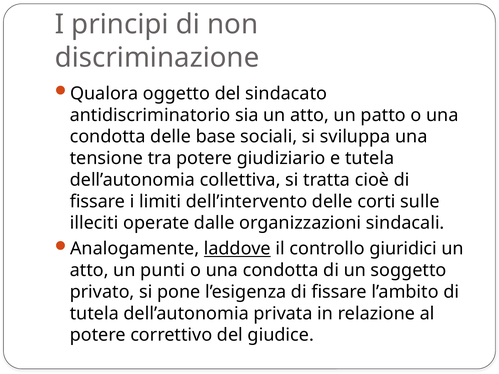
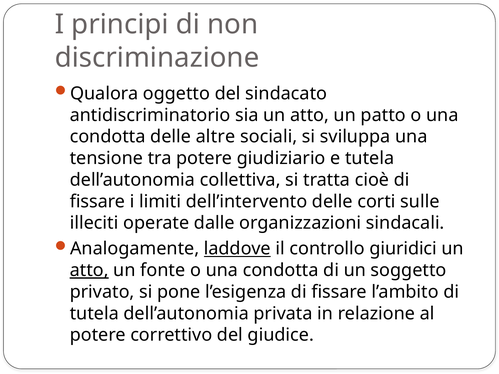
base: base -> altre
atto at (89, 270) underline: none -> present
punti: punti -> fonte
